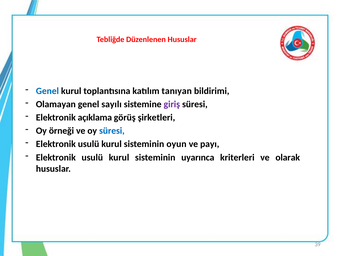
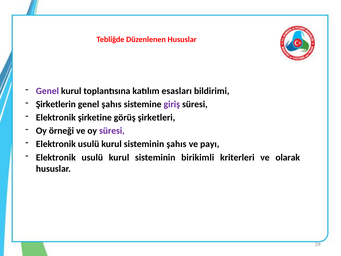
Genel at (47, 91) colour: blue -> purple
tanıyan: tanıyan -> esasları
Olamayan: Olamayan -> Şirketlerin
genel sayılı: sayılı -> şahıs
açıklama: açıklama -> şirketine
süresi at (112, 131) colour: blue -> purple
sisteminin oyun: oyun -> şahıs
uyarınca: uyarınca -> birikimli
